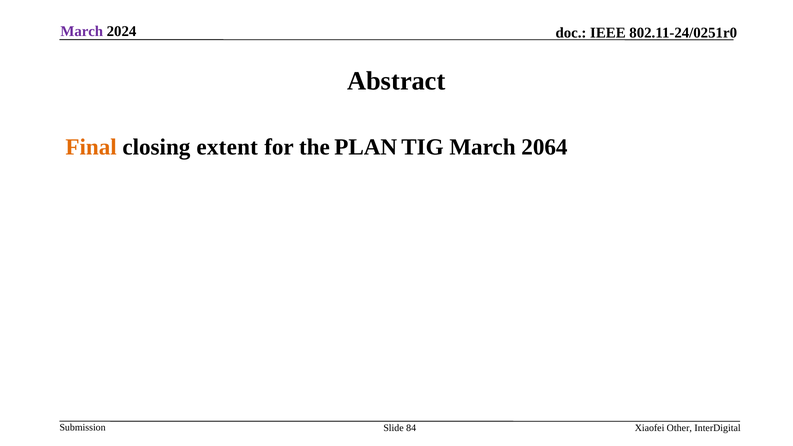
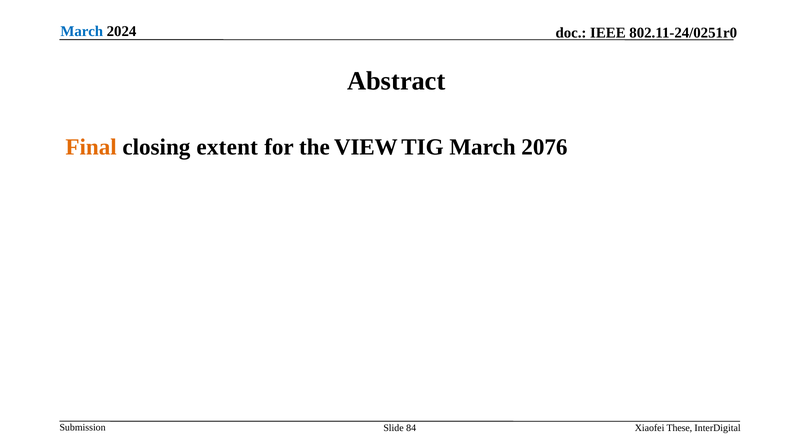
March at (82, 32) colour: purple -> blue
PLAN: PLAN -> VIEW
2064: 2064 -> 2076
Other: Other -> These
